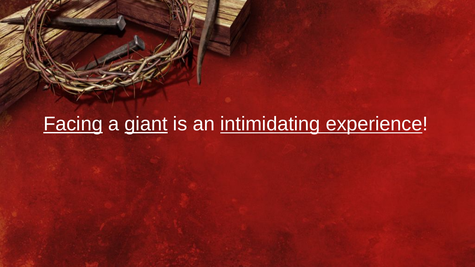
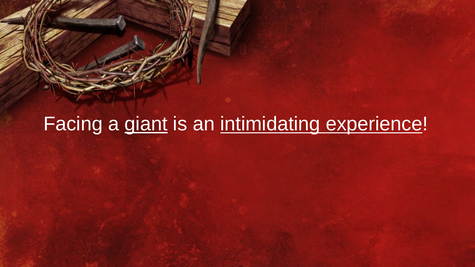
Facing underline: present -> none
